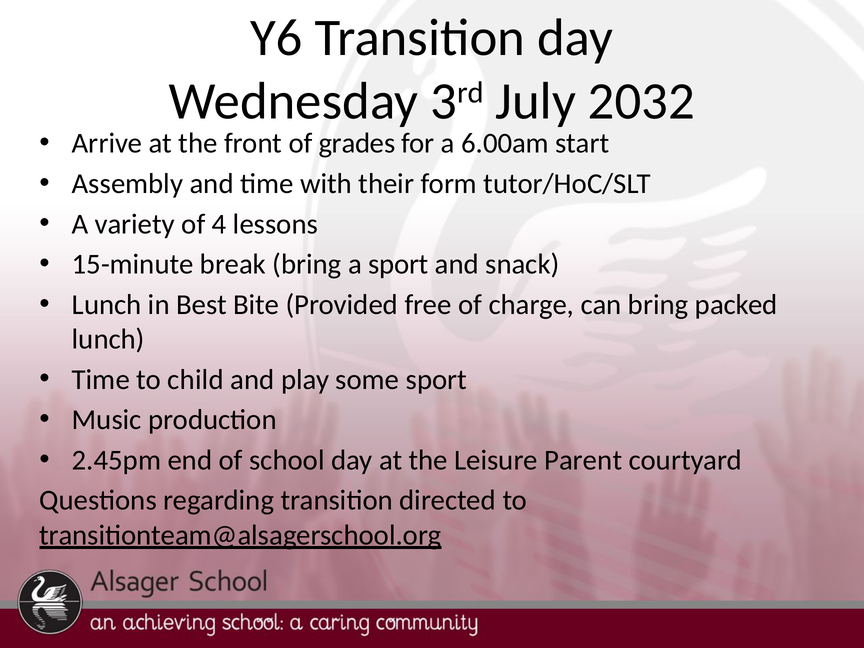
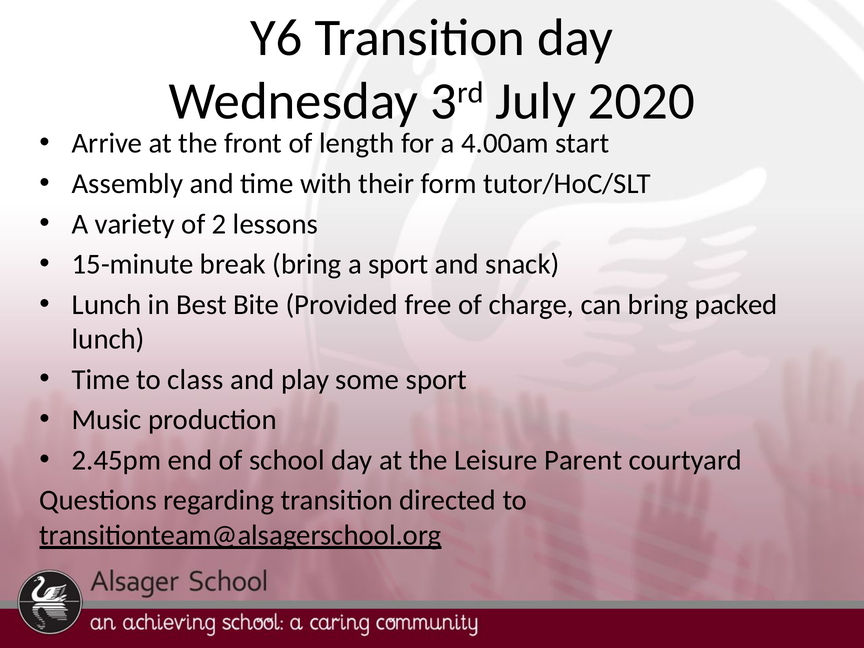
2032: 2032 -> 2020
grades: grades -> length
6.00am: 6.00am -> 4.00am
4: 4 -> 2
child: child -> class
